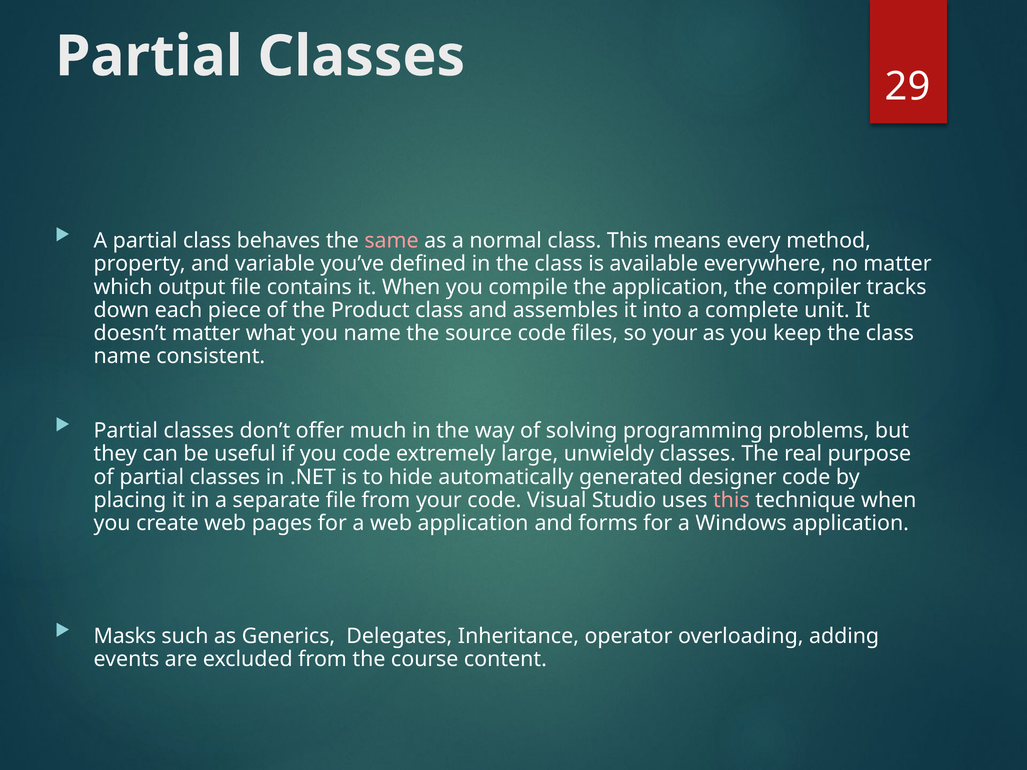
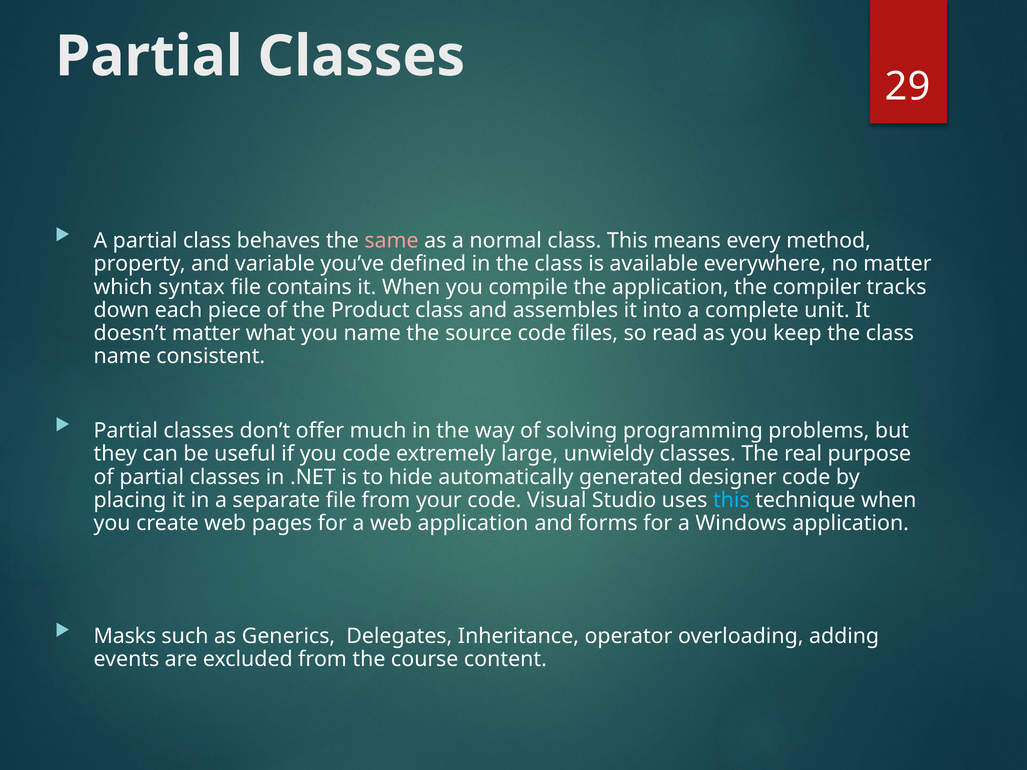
output: output -> syntax
so your: your -> read
this at (731, 500) colour: pink -> light blue
